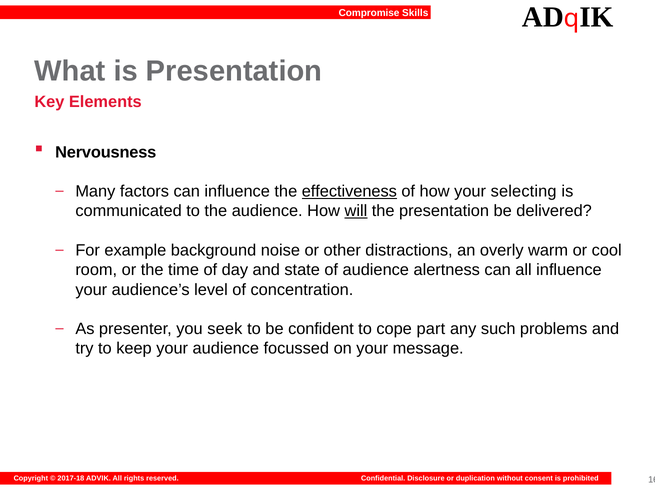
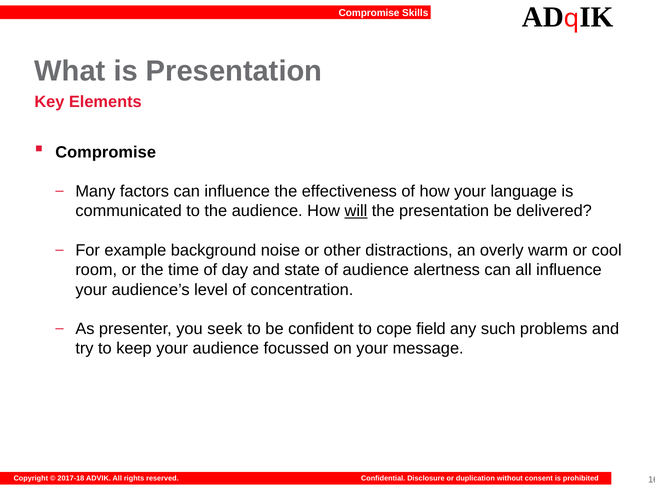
Nervousness at (106, 152): Nervousness -> Compromise
effectiveness underline: present -> none
selecting: selecting -> language
part: part -> field
